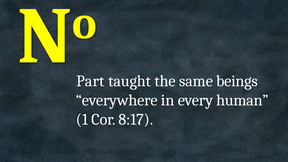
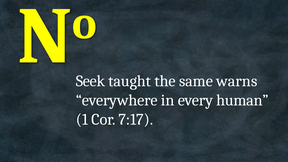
Part: Part -> Seek
beings: beings -> warns
8:17: 8:17 -> 7:17
